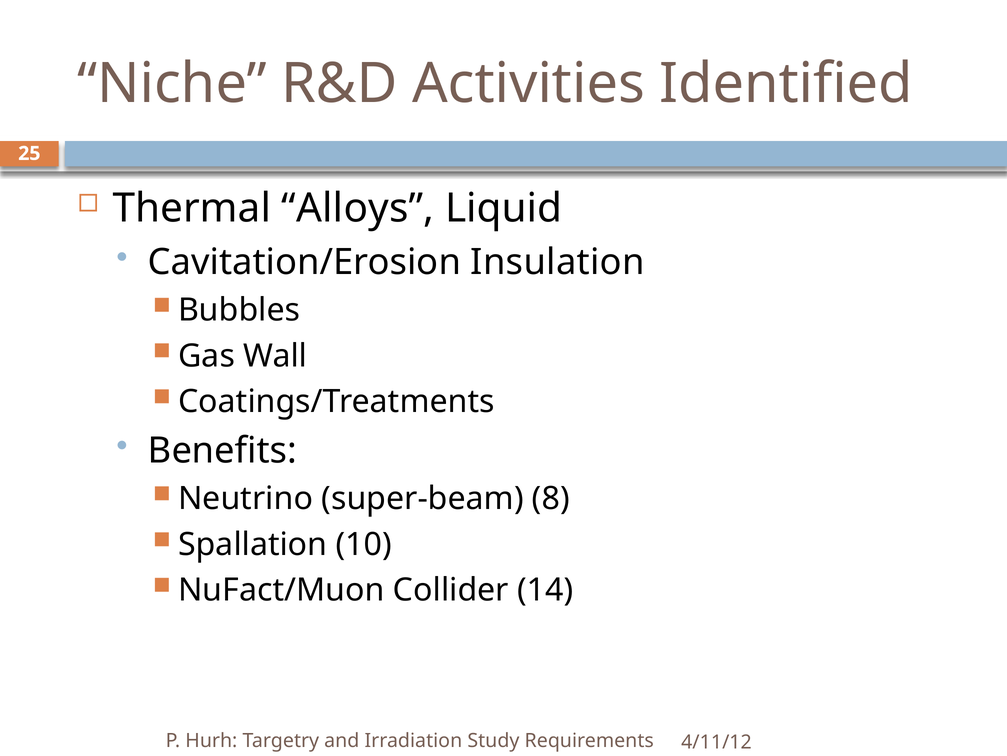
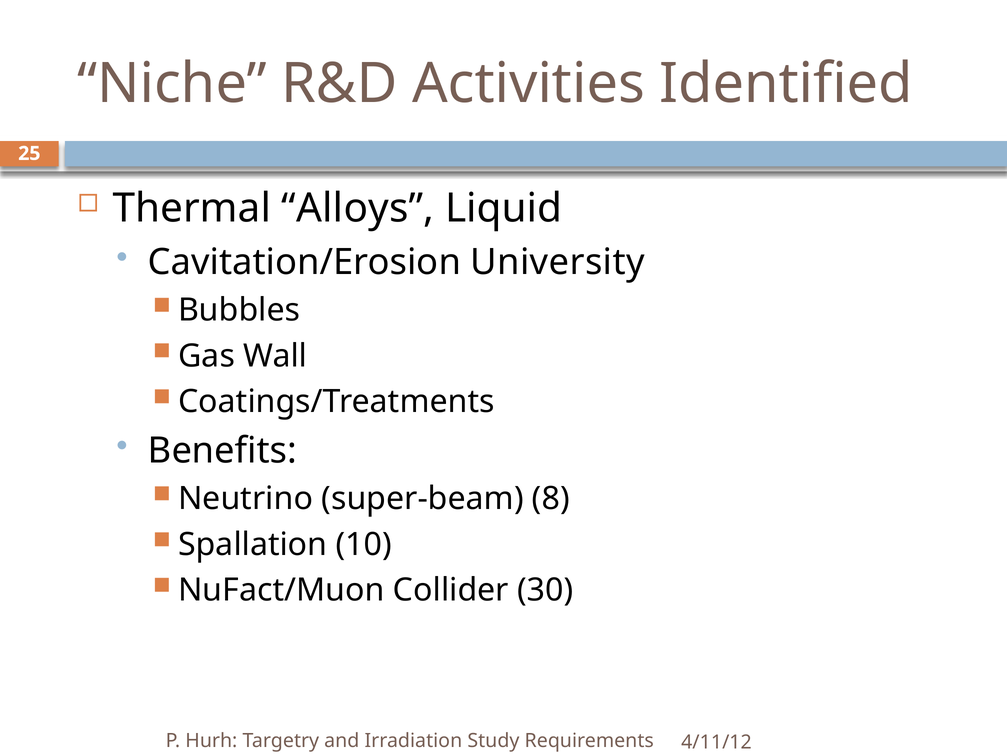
Insulation: Insulation -> University
14: 14 -> 30
